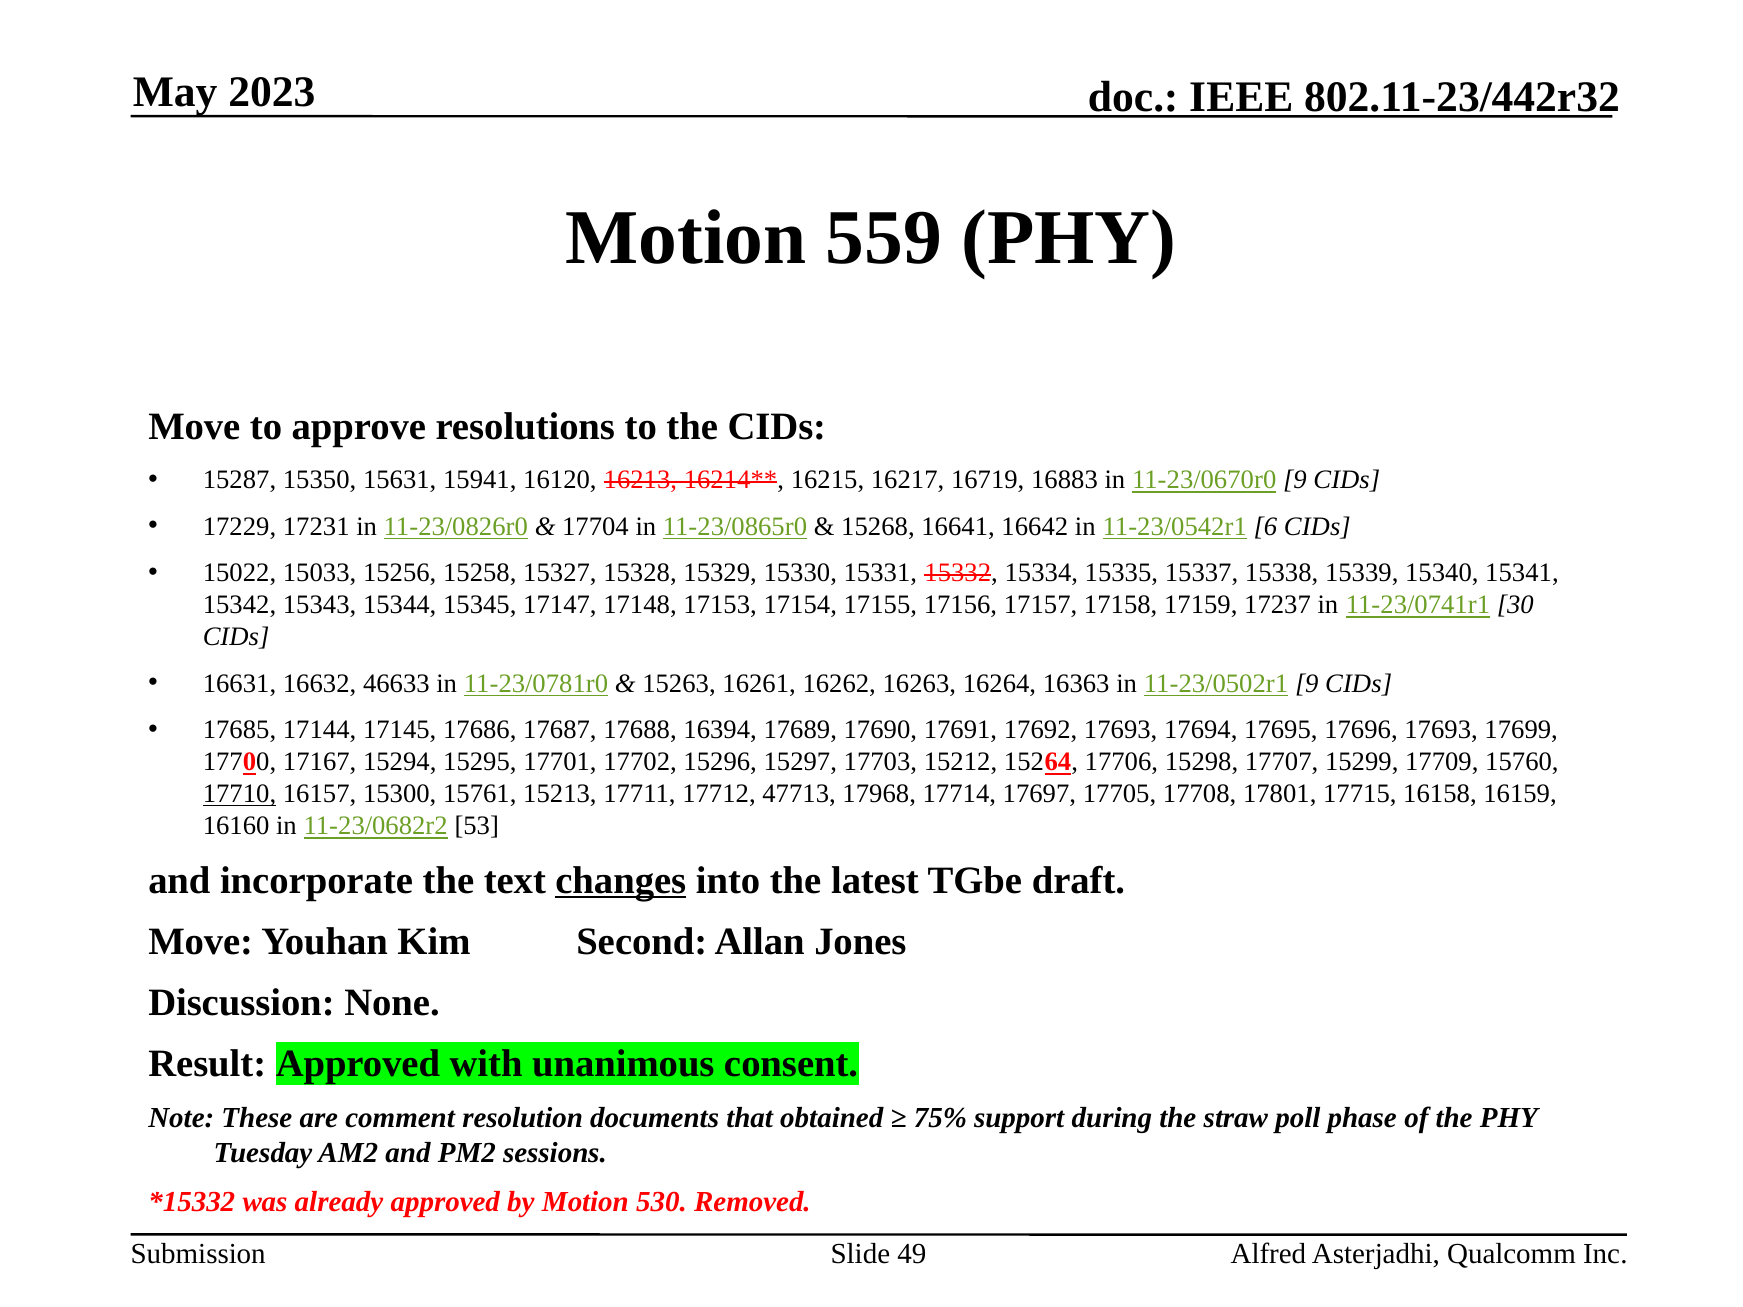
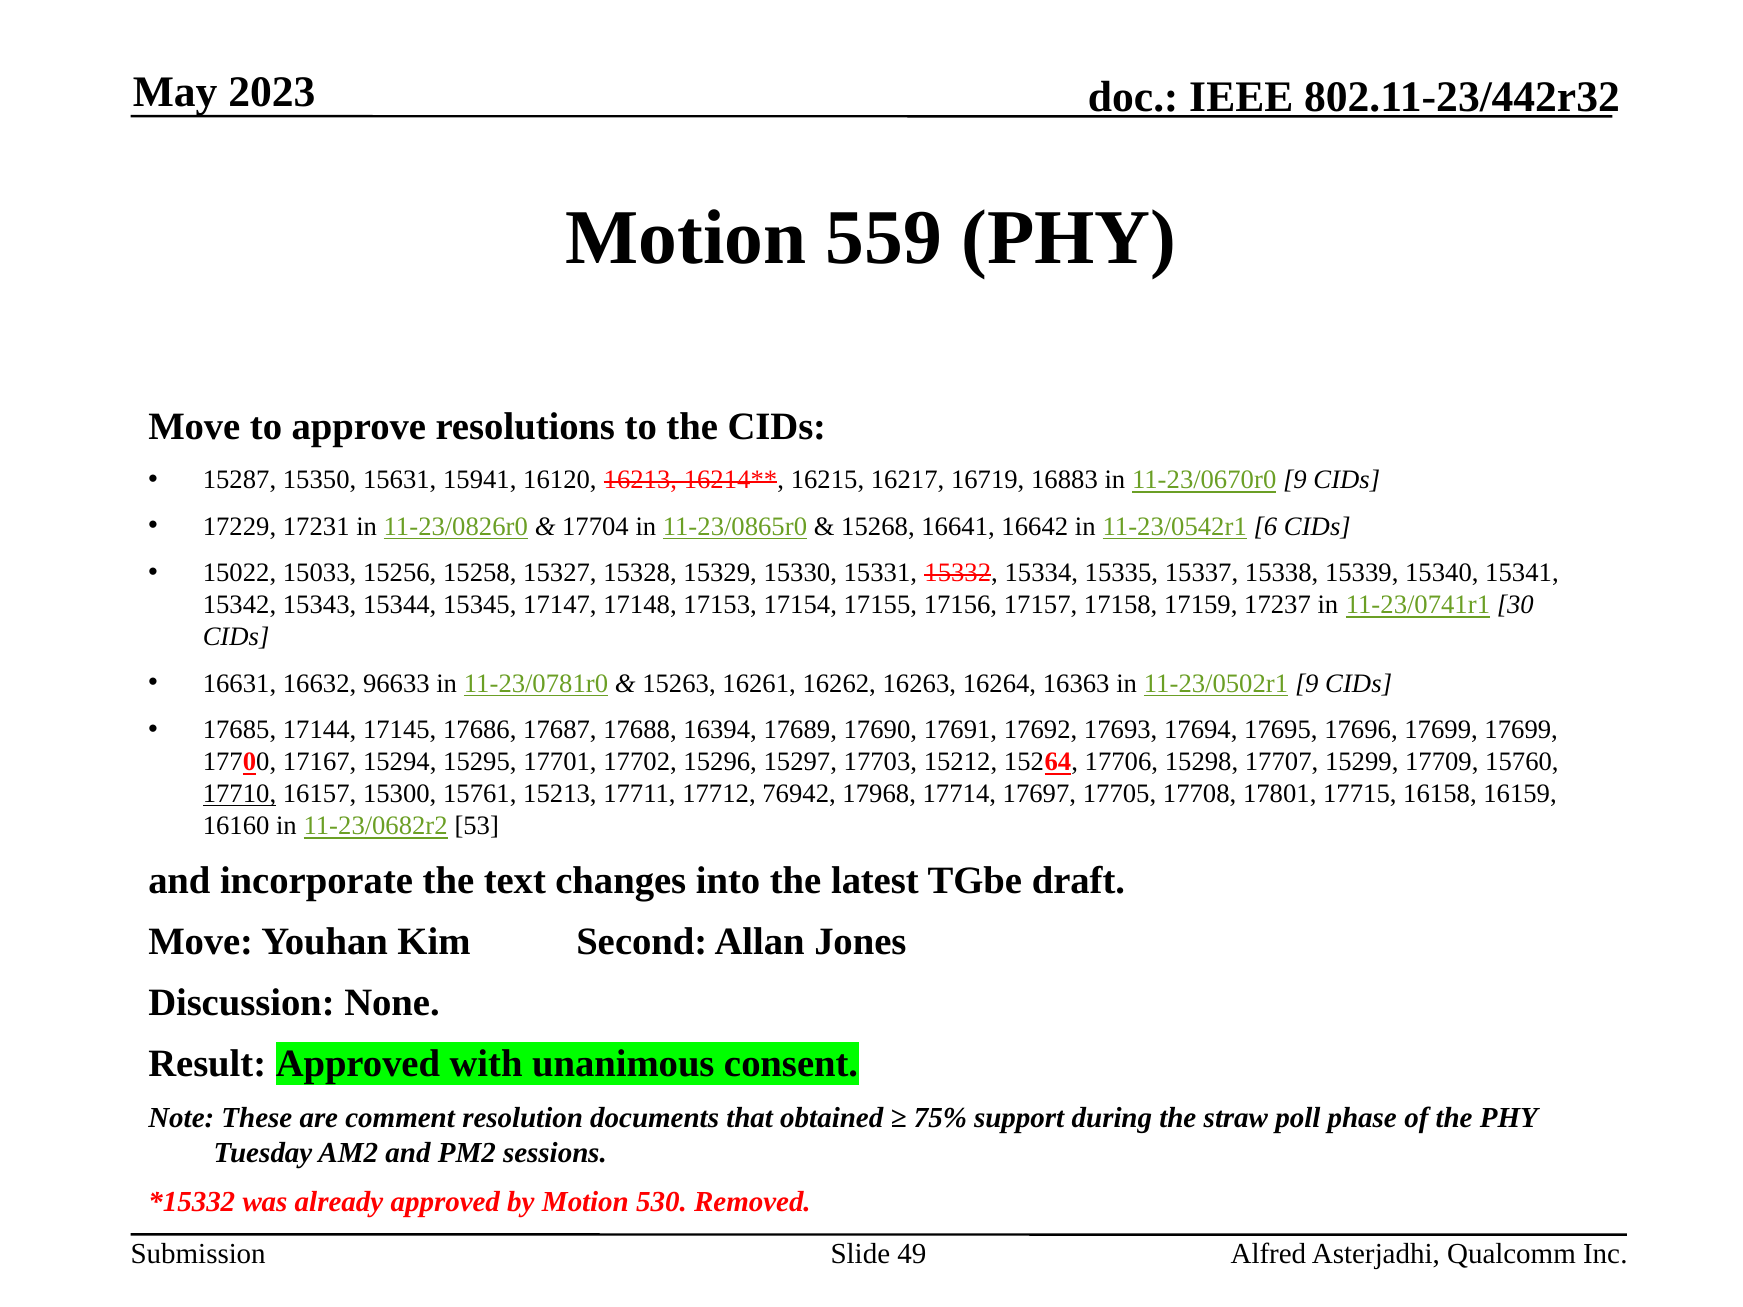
46633: 46633 -> 96633
17696 17693: 17693 -> 17699
47713: 47713 -> 76942
changes underline: present -> none
